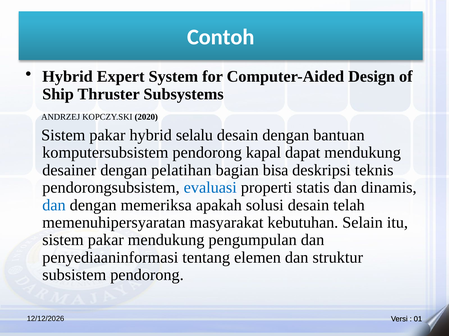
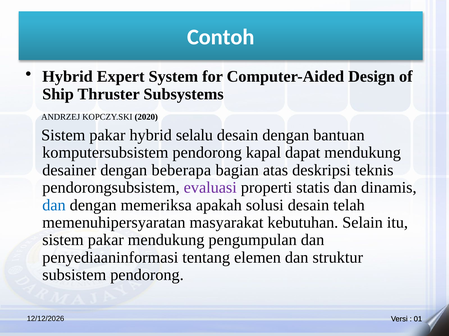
pelatihan: pelatihan -> beberapa
bisa: bisa -> atas
evaluasi colour: blue -> purple
